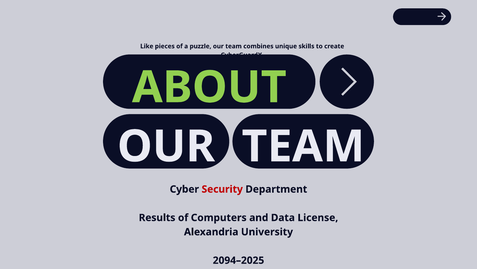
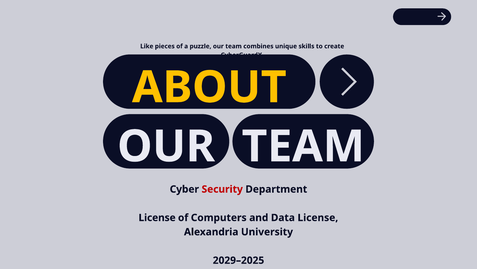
ABOUT colour: light green -> yellow
Results at (157, 217): Results -> License
2094–2025: 2094–2025 -> 2029–2025
